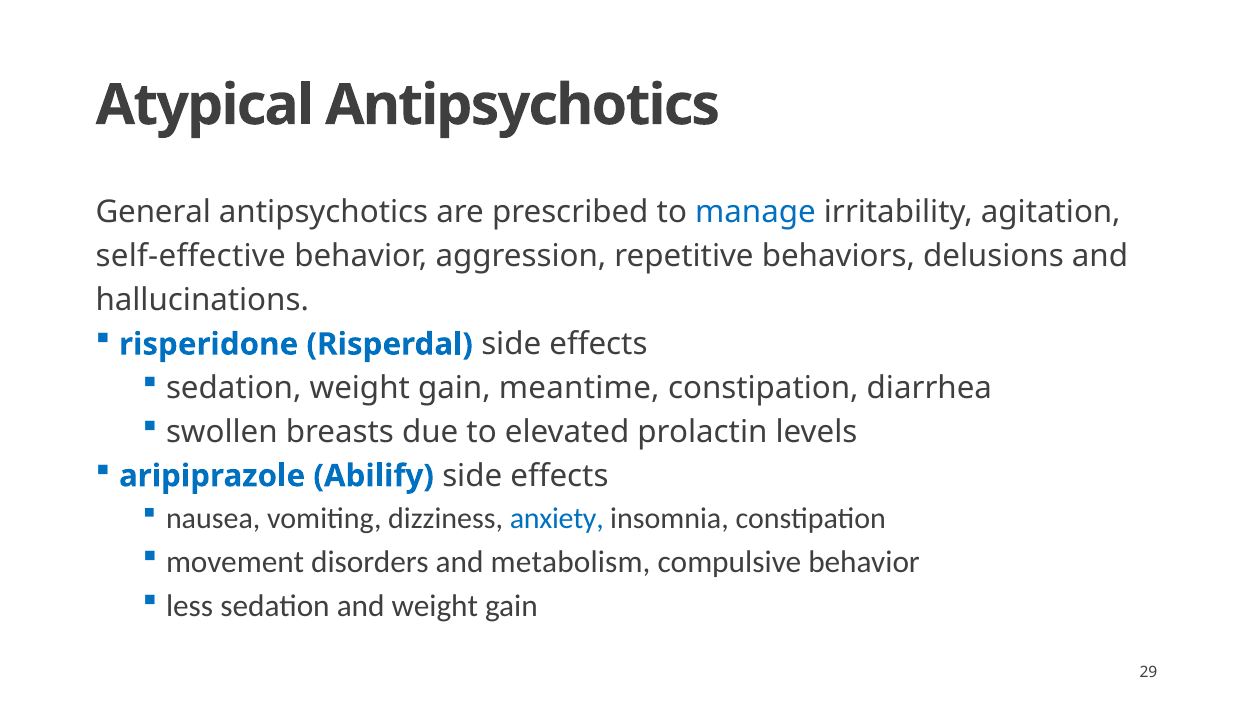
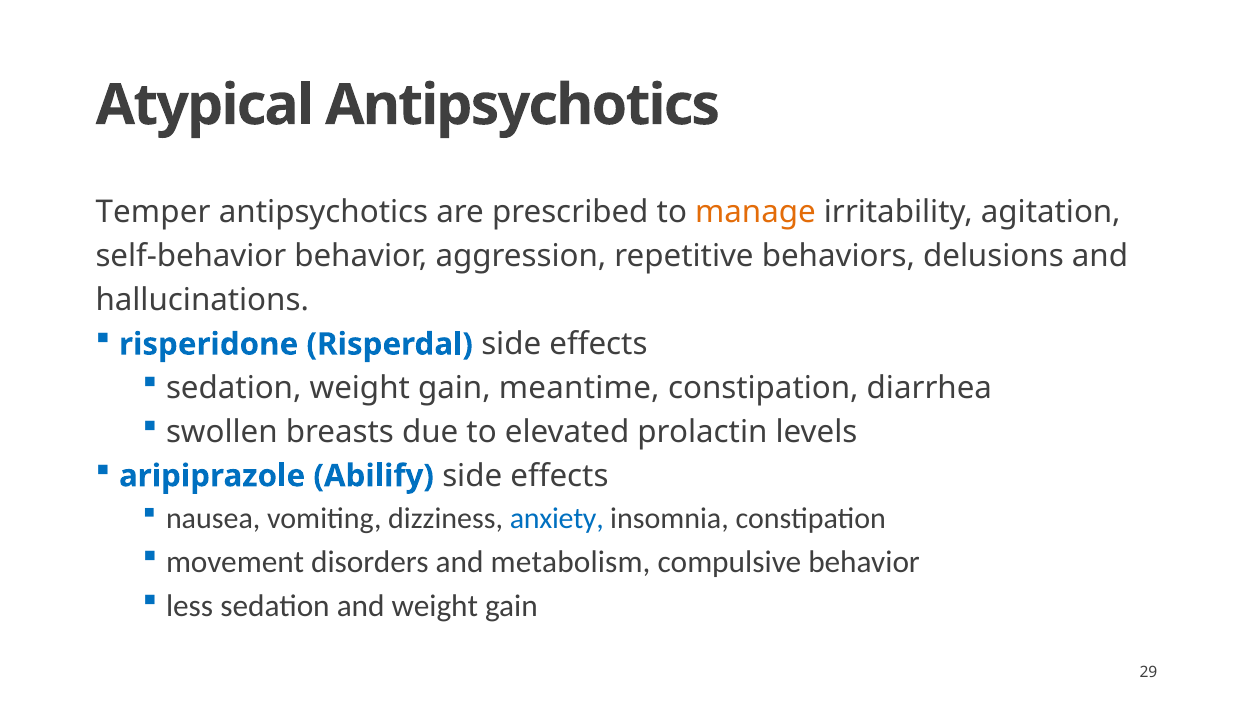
General: General -> Temper
manage colour: blue -> orange
self-effective: self-effective -> self-behavior
